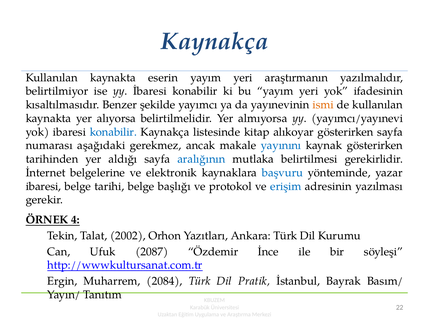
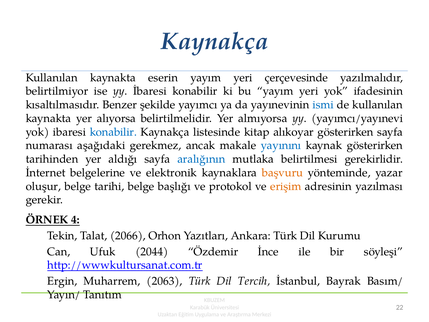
araştırmanın: araştırmanın -> çerçevesinde
ismi colour: orange -> blue
başvuru colour: blue -> orange
ibaresi at (43, 186): ibaresi -> oluşur
erişim colour: blue -> orange
2002: 2002 -> 2066
2087: 2087 -> 2044
2084: 2084 -> 2063
Pratik: Pratik -> Tercih
